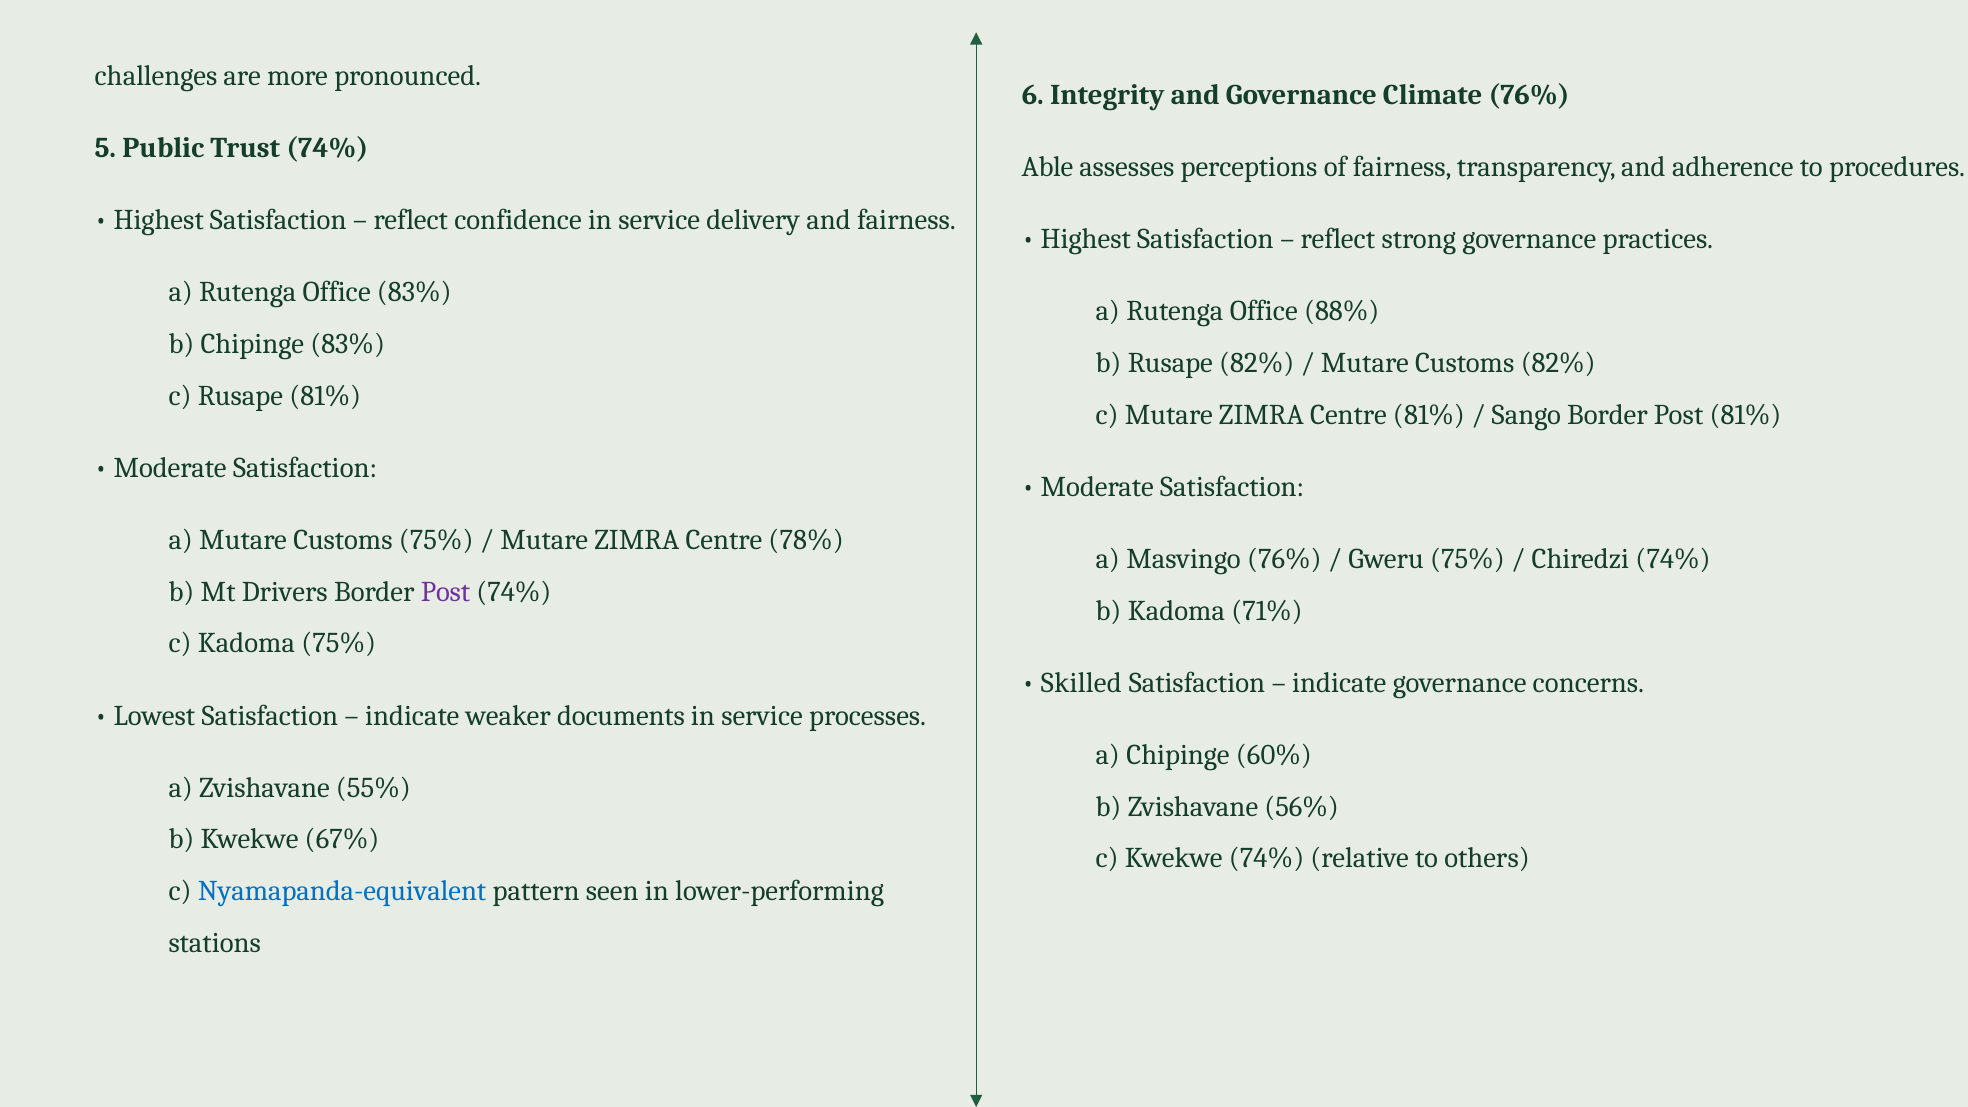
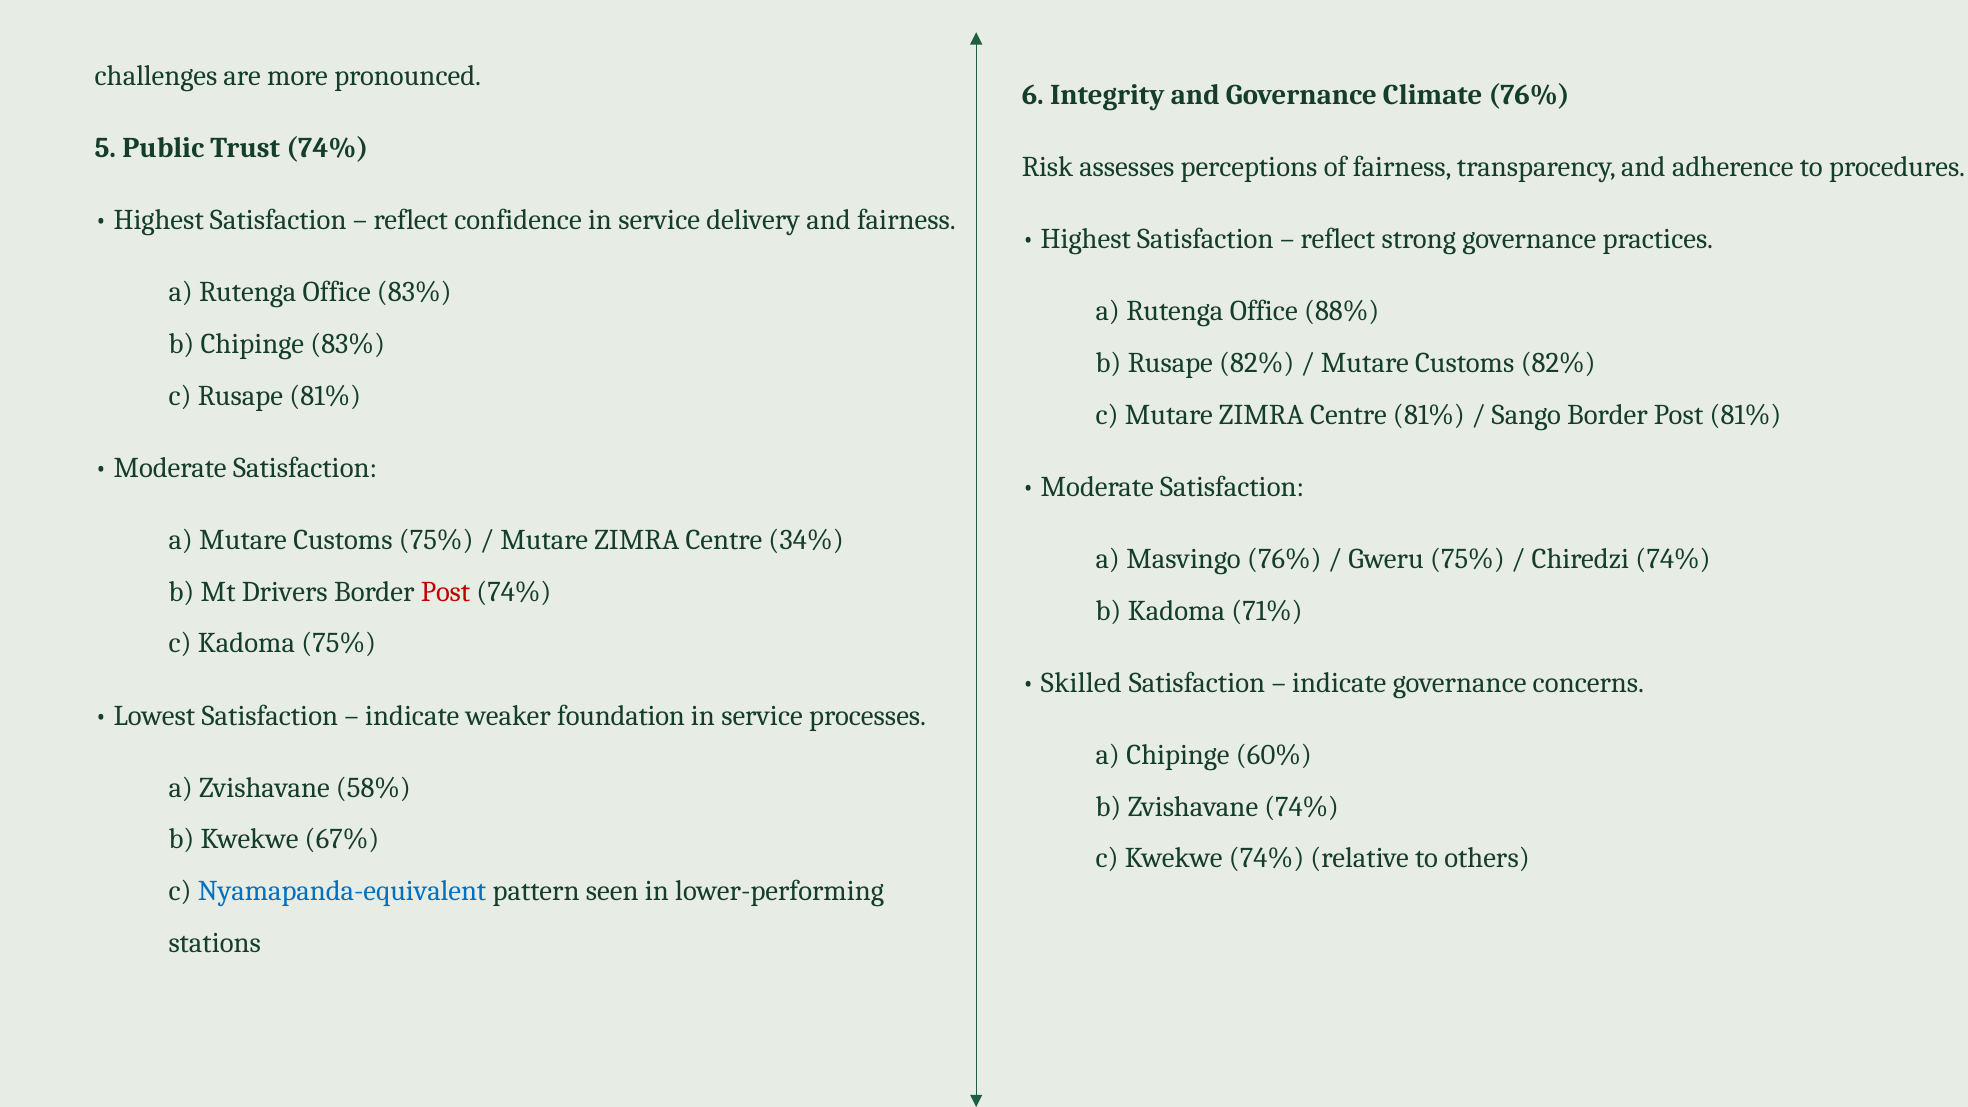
Able: Able -> Risk
78%: 78% -> 34%
Post at (445, 592) colour: purple -> red
documents: documents -> foundation
55%: 55% -> 58%
Zvishavane 56%: 56% -> 74%
